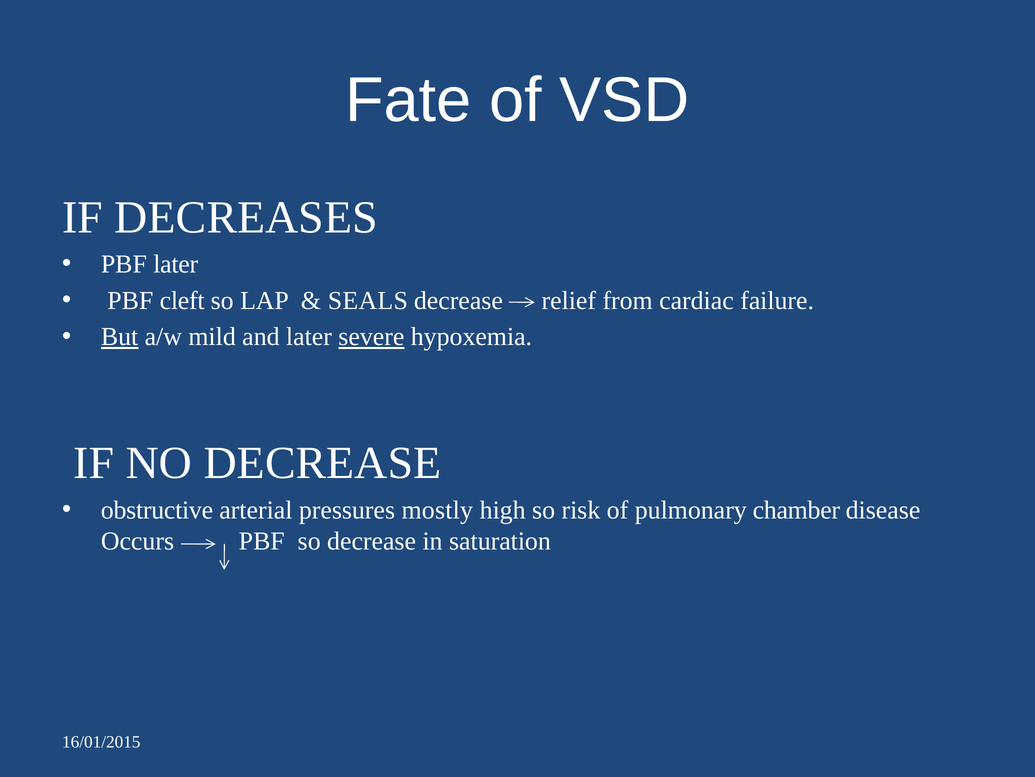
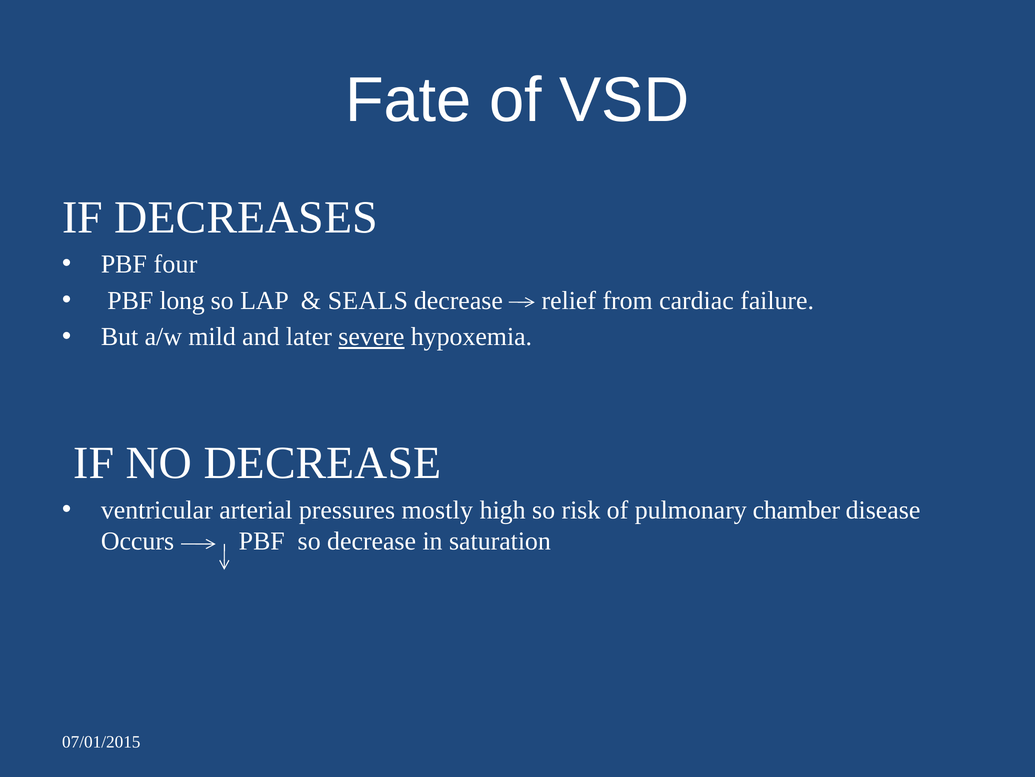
PBF later: later -> four
cleft: cleft -> long
But underline: present -> none
obstructive: obstructive -> ventricular
16/01/2015: 16/01/2015 -> 07/01/2015
